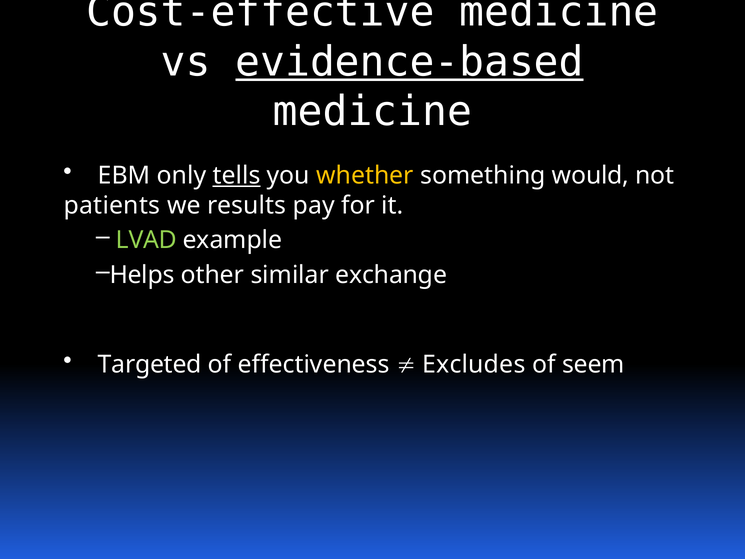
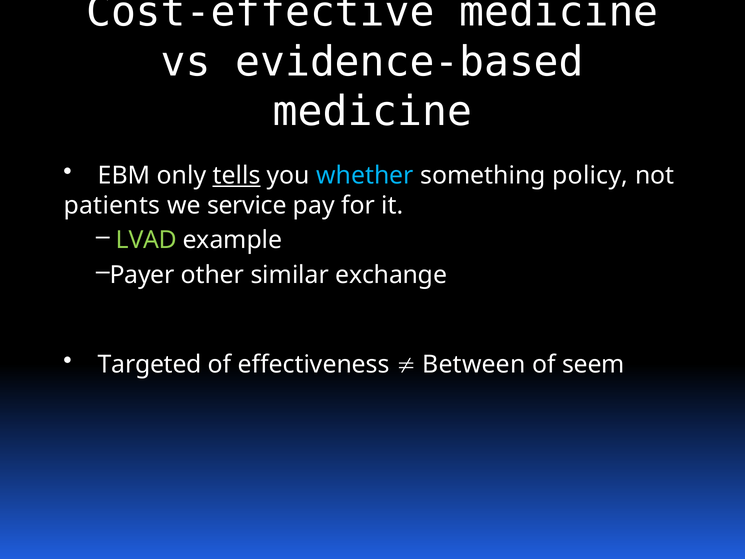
evidence-based underline: present -> none
whether colour: yellow -> light blue
would: would -> policy
results: results -> service
Helps: Helps -> Payer
Excludes: Excludes -> Between
